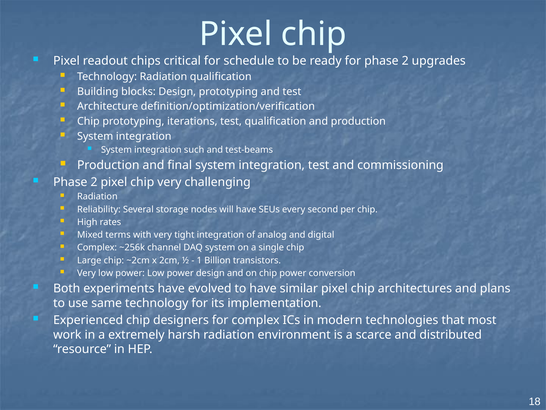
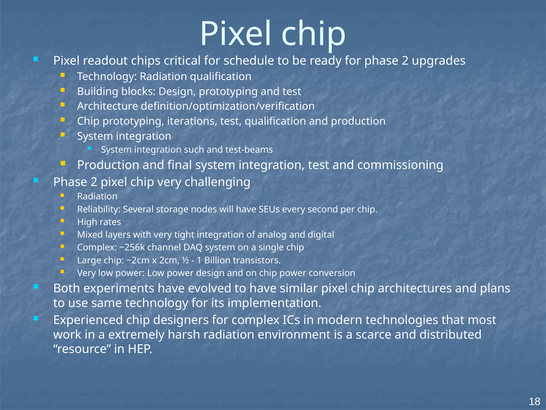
terms: terms -> layers
